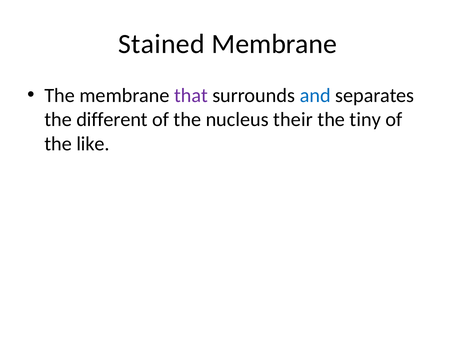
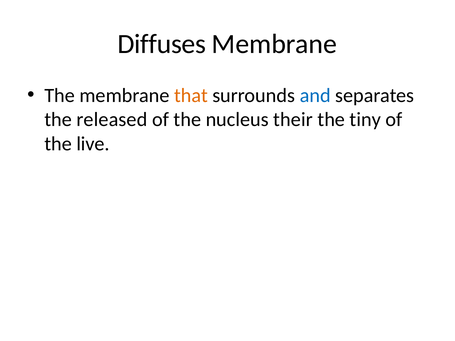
Stained: Stained -> Diffuses
that colour: purple -> orange
different: different -> released
like: like -> live
